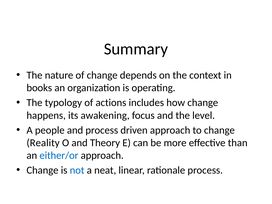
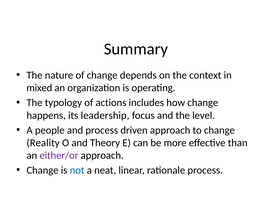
books: books -> mixed
awakening: awakening -> leadership
either/or colour: blue -> purple
